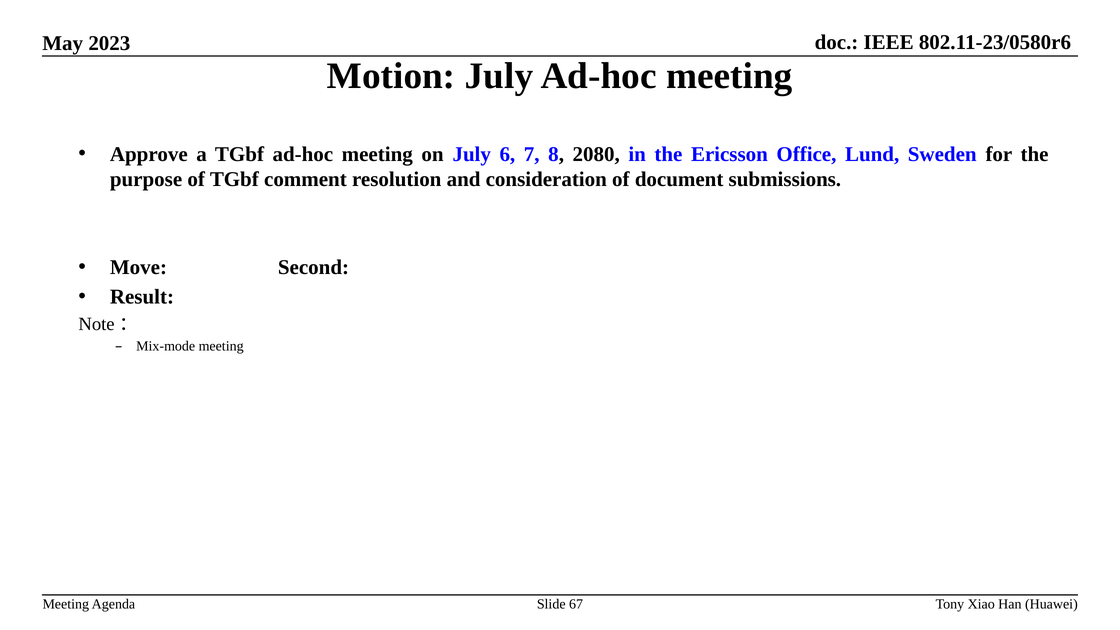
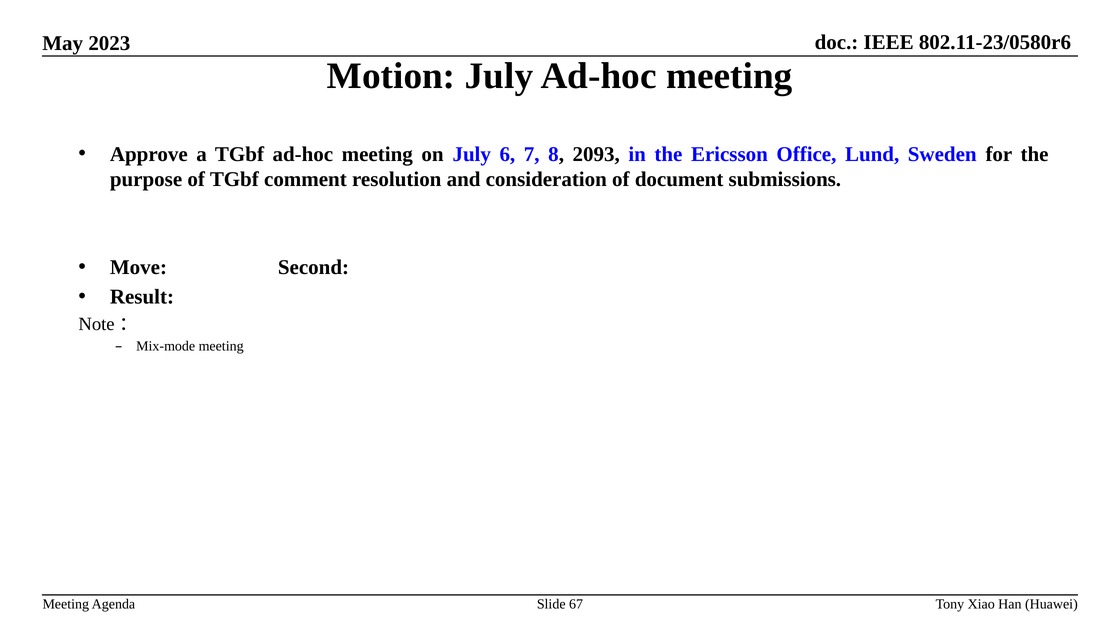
2080: 2080 -> 2093
